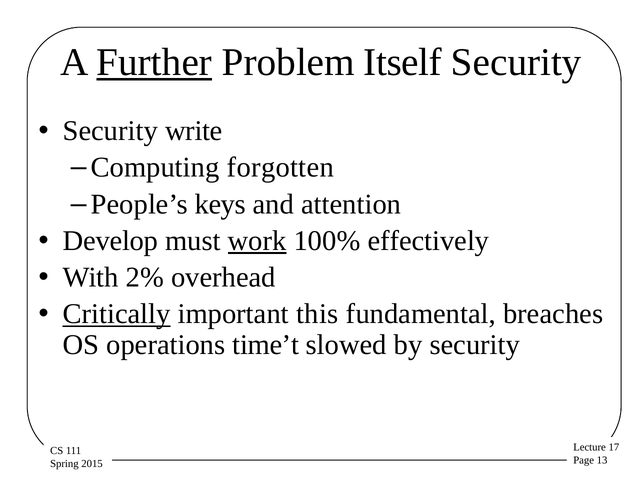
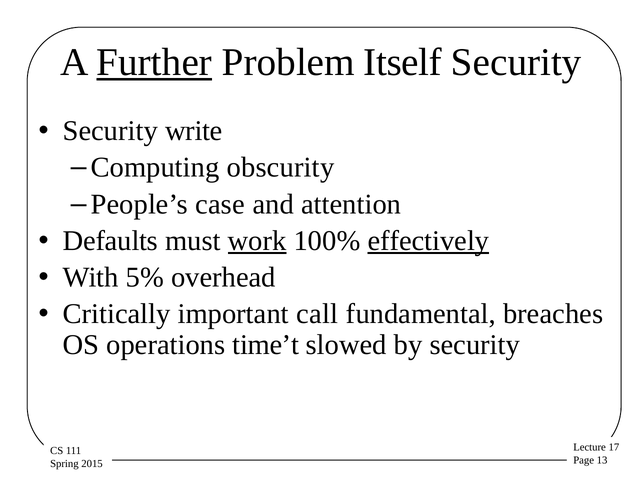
forgotten: forgotten -> obscurity
keys: keys -> case
Develop: Develop -> Defaults
effectively underline: none -> present
2%: 2% -> 5%
Critically underline: present -> none
this: this -> call
